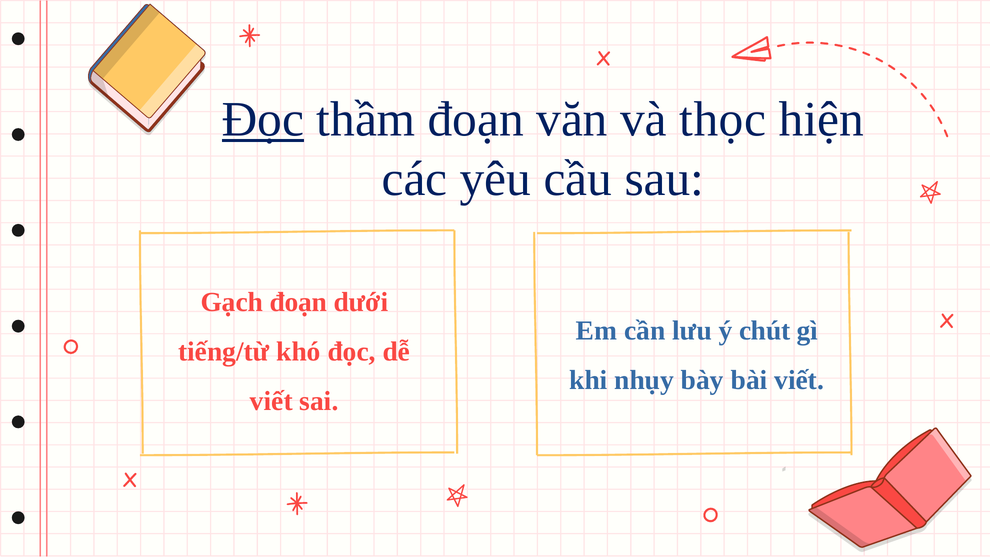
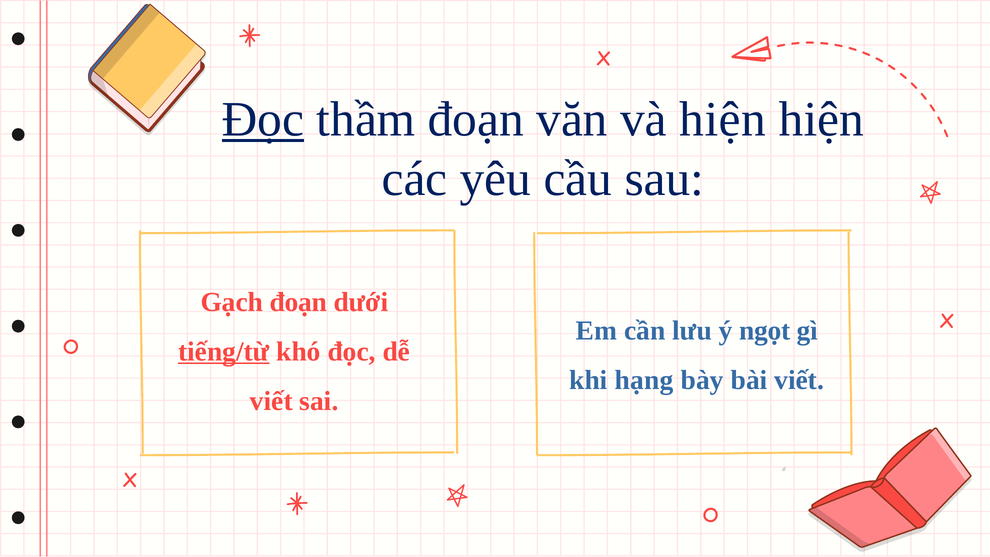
và thọc: thọc -> hiện
chút: chút -> ngọt
tiếng/từ underline: none -> present
nhụy: nhụy -> hạng
